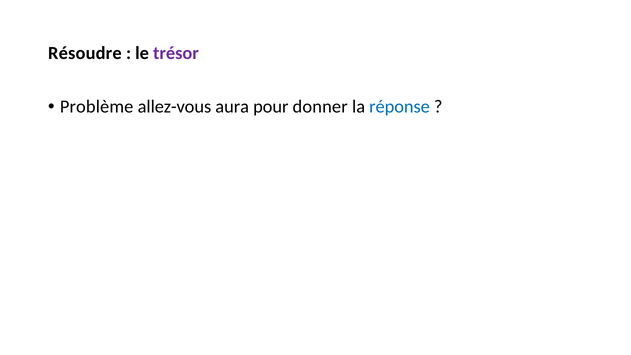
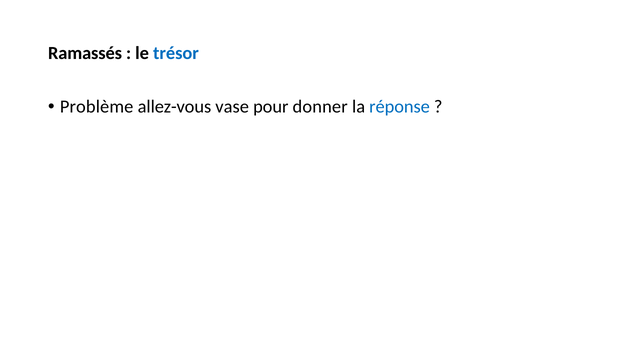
Résoudre: Résoudre -> Ramassés
trésor colour: purple -> blue
aura: aura -> vase
